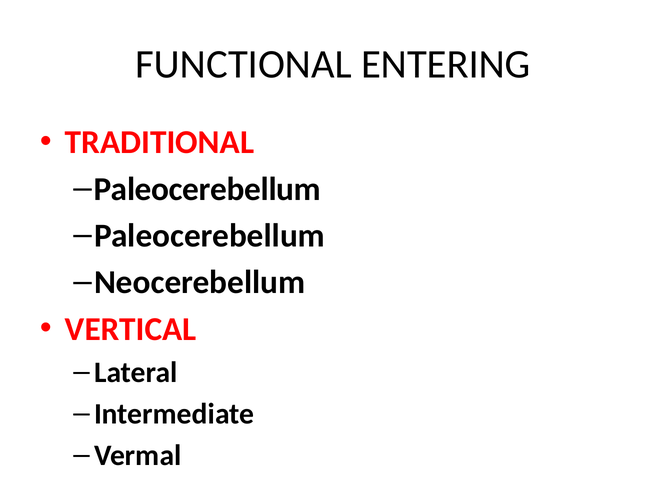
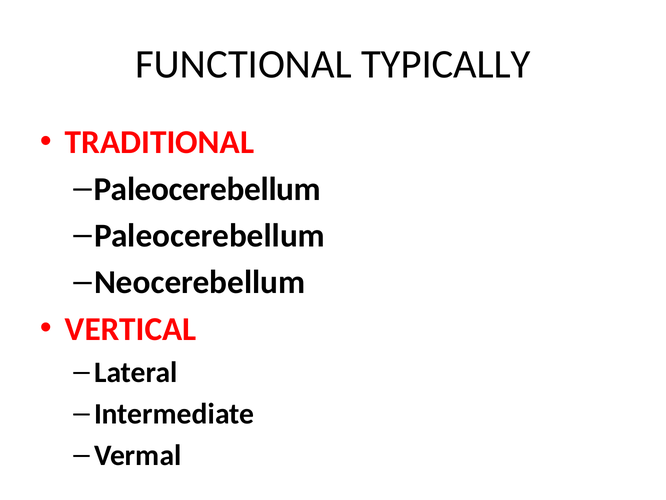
ENTERING: ENTERING -> TYPICALLY
